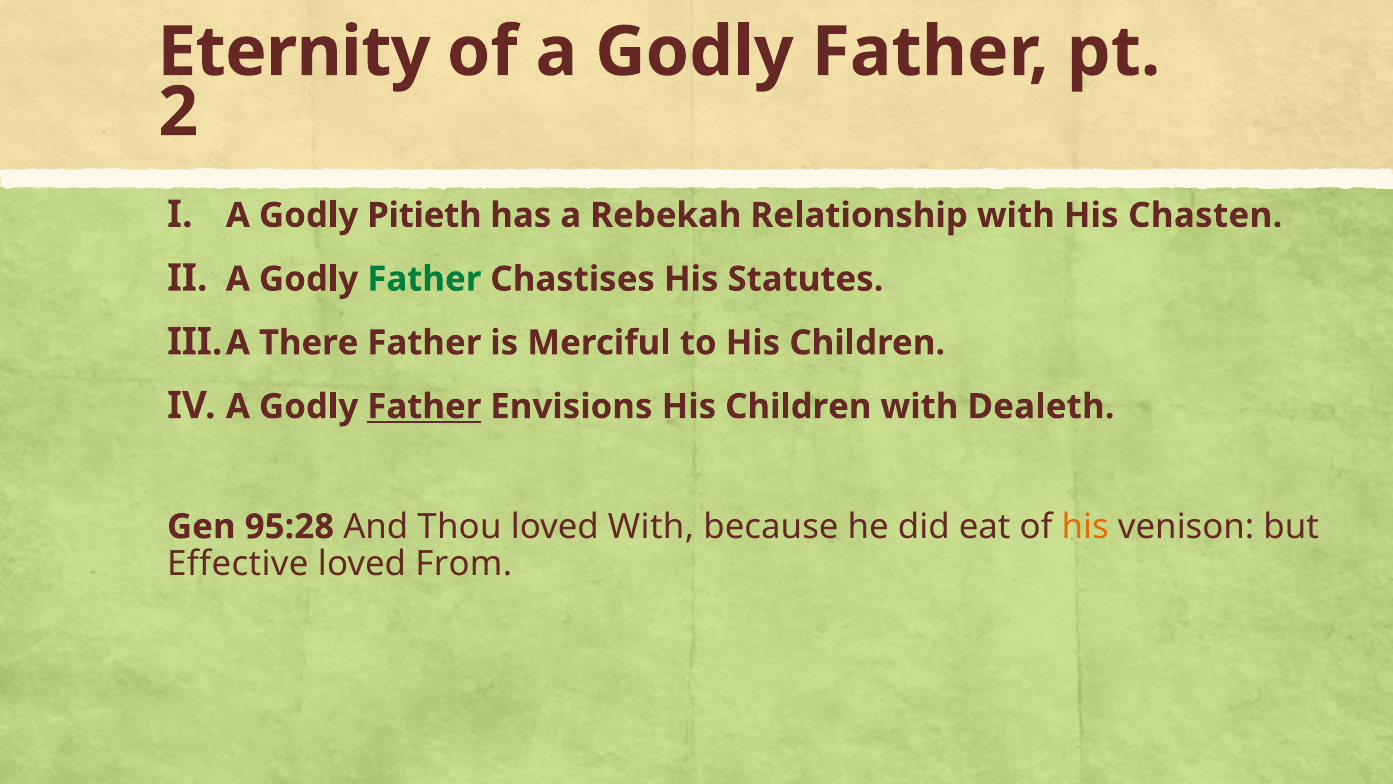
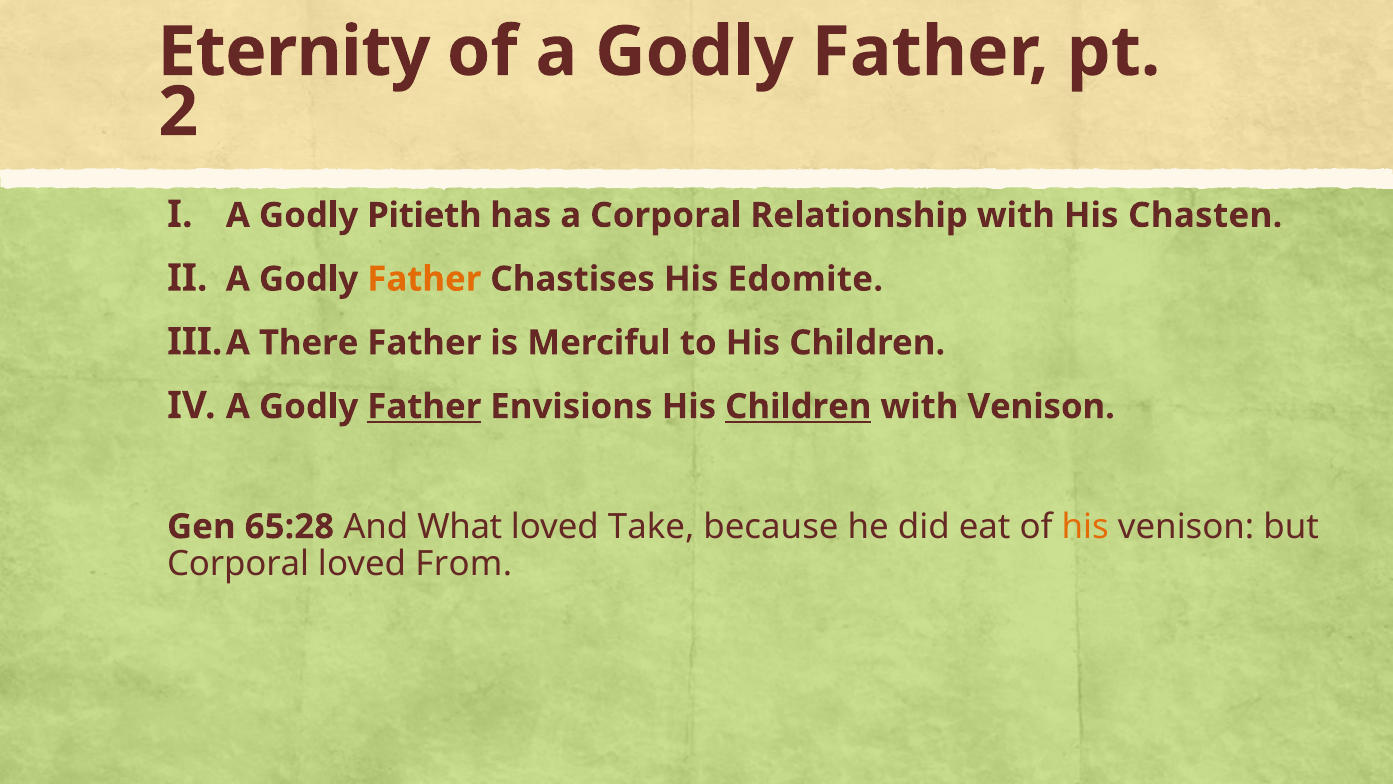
a Rebekah: Rebekah -> Corporal
Father at (424, 279) colour: green -> orange
Statutes: Statutes -> Edomite
Children at (798, 407) underline: none -> present
with Dealeth: Dealeth -> Venison
95:28: 95:28 -> 65:28
Thou: Thou -> What
loved With: With -> Take
Effective at (238, 564): Effective -> Corporal
